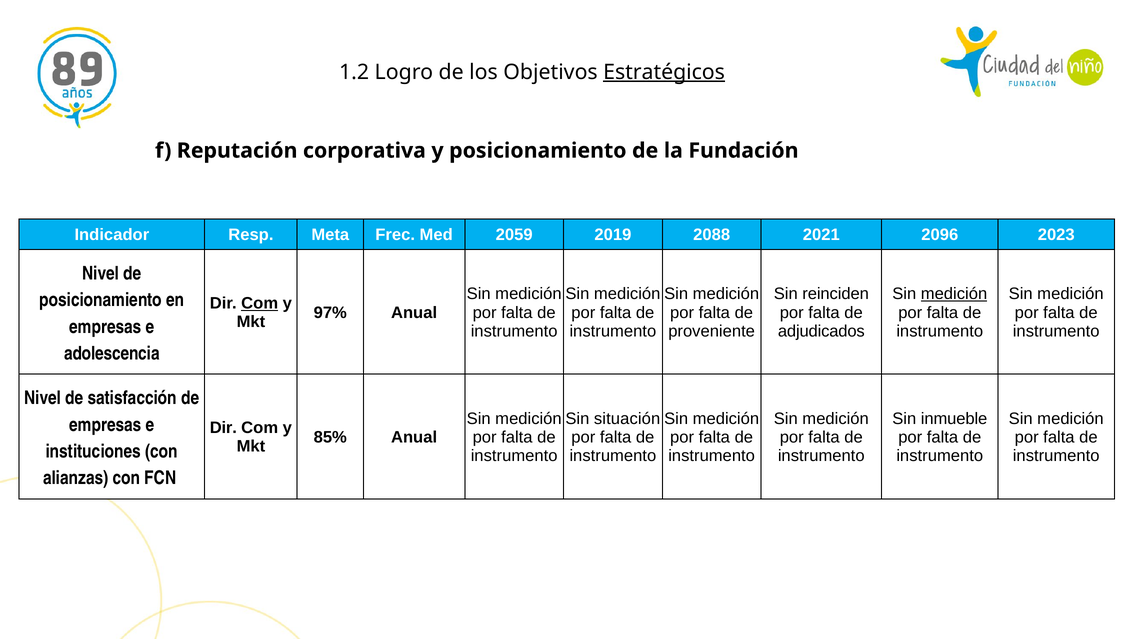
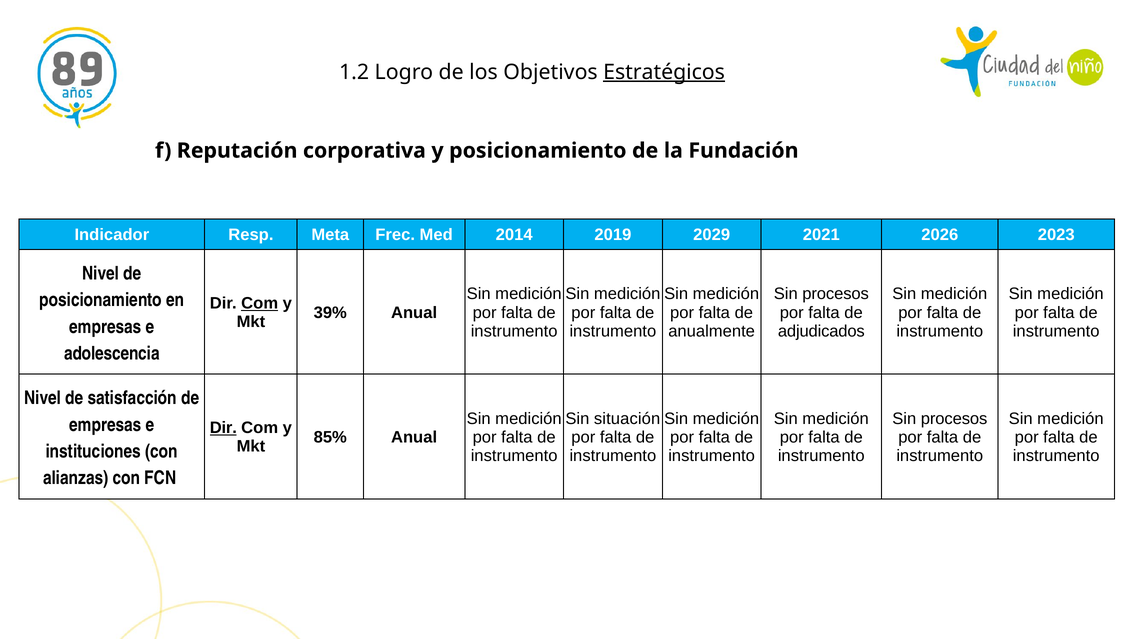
2059: 2059 -> 2014
2088: 2088 -> 2029
2096: 2096 -> 2026
reinciden at (836, 294): reinciden -> procesos
medición at (954, 294) underline: present -> none
97%: 97% -> 39%
proveniente: proveniente -> anualmente
inmueble at (954, 419): inmueble -> procesos
Dir at (223, 428) underline: none -> present
